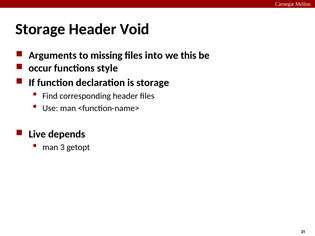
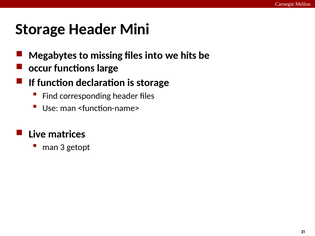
Void: Void -> Mini
Arguments: Arguments -> Megabytes
this: this -> hits
style: style -> large
depends: depends -> matrices
